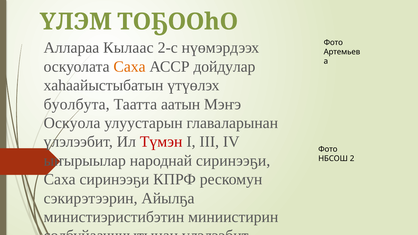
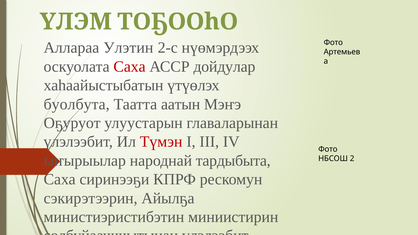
Кылаас: Кылаас -> Улэтин
Саха at (130, 67) colour: orange -> red
Оскуола: Оскуола -> Оҕуруот
народнай сиринээҕи: сиринээҕи -> тардыбыта
